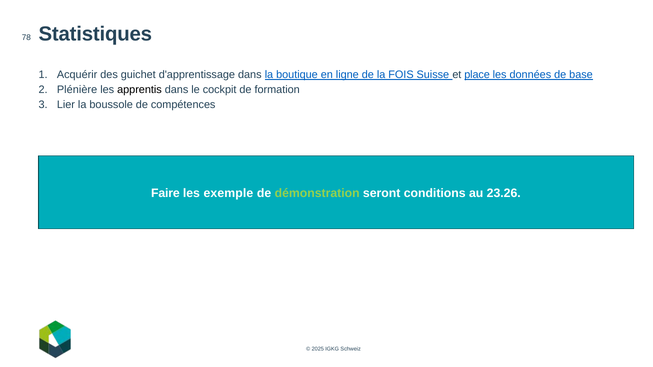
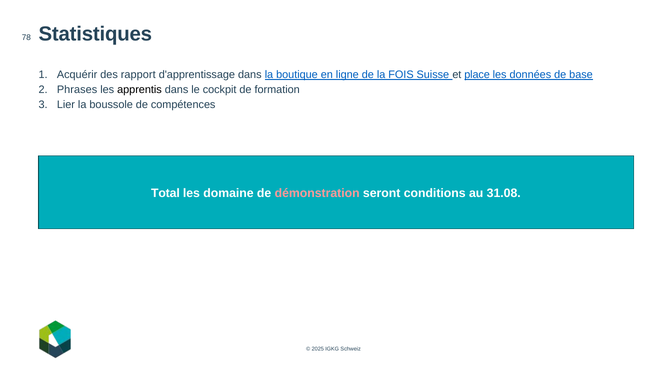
guichet: guichet -> rapport
Plénière: Plénière -> Phrases
Faire: Faire -> Total
exemple: exemple -> domaine
démonstration colour: light green -> pink
23.26: 23.26 -> 31.08
